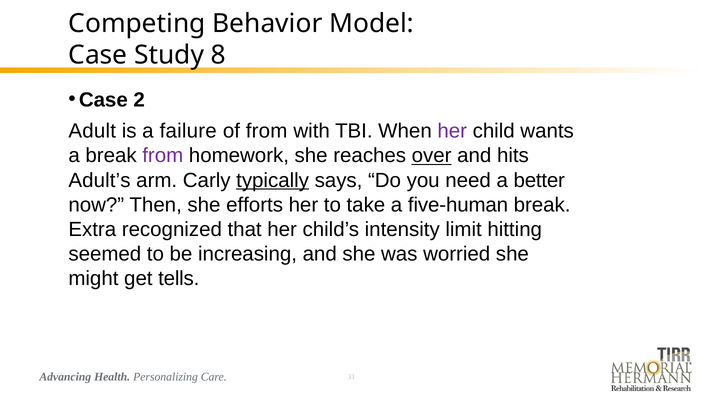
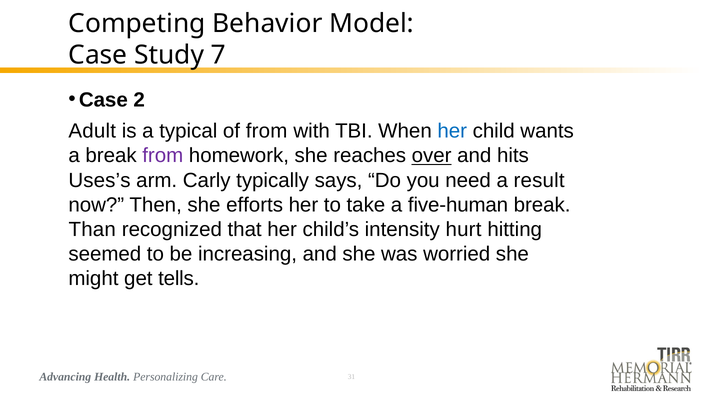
8: 8 -> 7
failure: failure -> typical
her at (452, 131) colour: purple -> blue
Adult’s: Adult’s -> Uses’s
typically underline: present -> none
better: better -> result
Extra: Extra -> Than
limit: limit -> hurt
